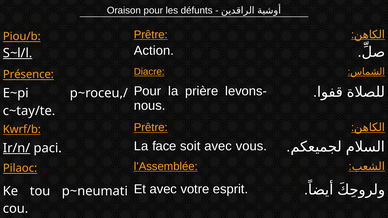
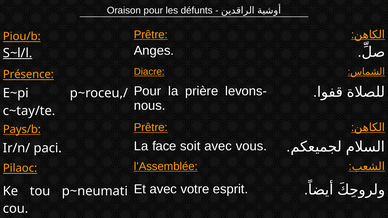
Action: Action -> Anges
Kwrf/b: Kwrf/b -> Pays/b
Ir/n/ underline: present -> none
